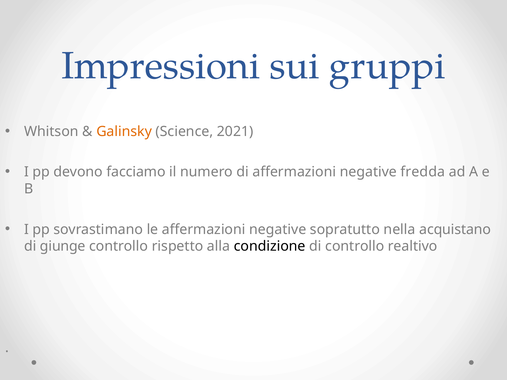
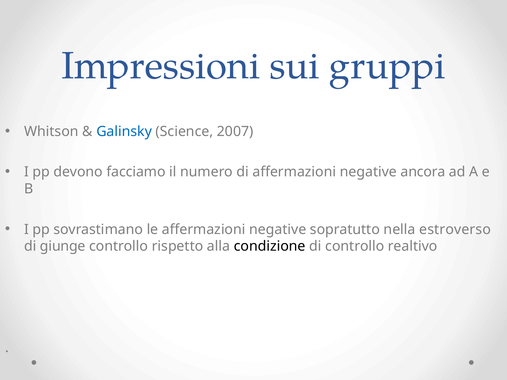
Galinsky colour: orange -> blue
2021: 2021 -> 2007
fredda: fredda -> ancora
acquistano: acquistano -> estroverso
